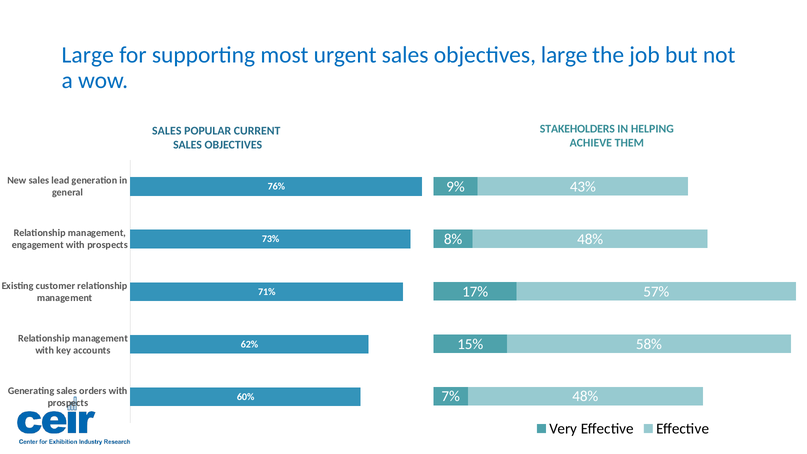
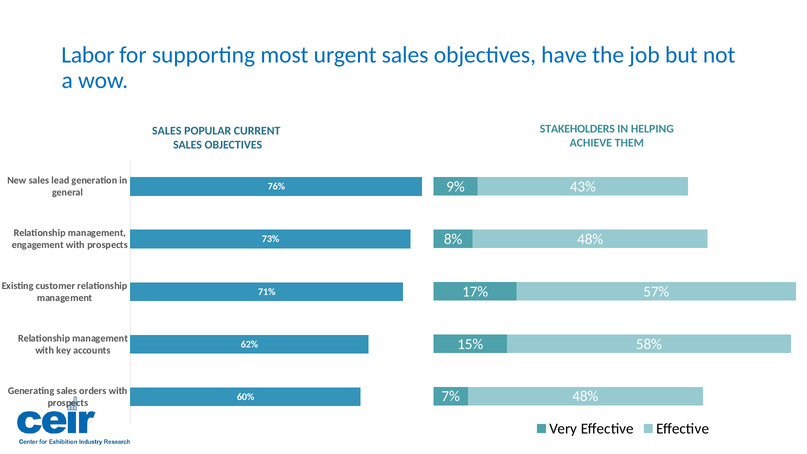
Large at (88, 55): Large -> Labor
objectives large: large -> have
